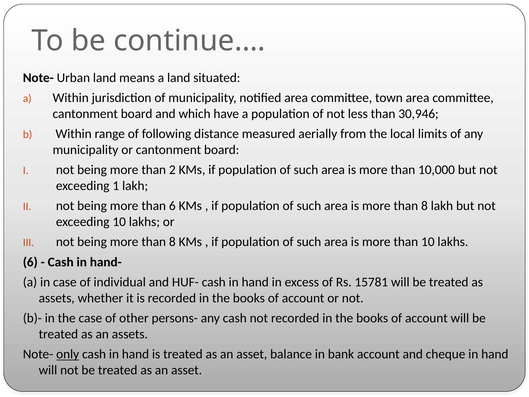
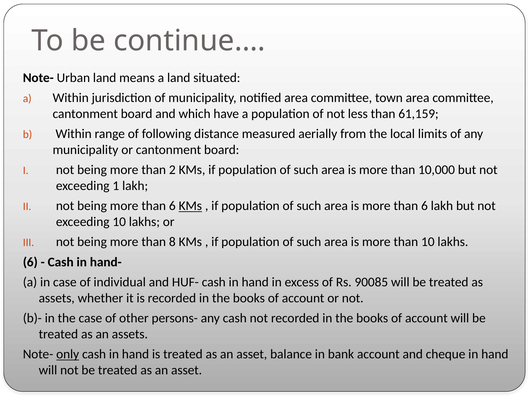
30,946: 30,946 -> 61,159
KMs at (190, 206) underline: none -> present
is more than 8: 8 -> 6
15781: 15781 -> 90085
